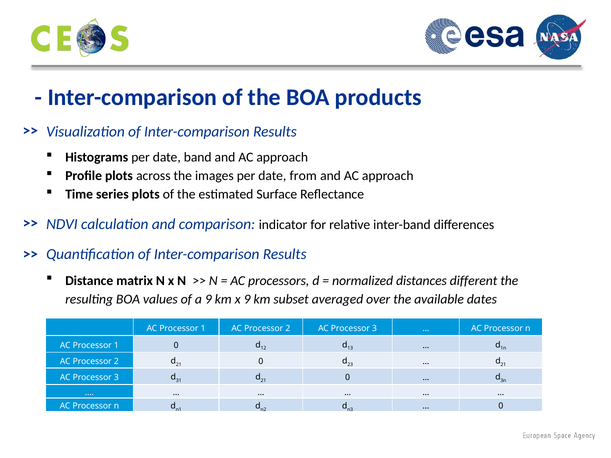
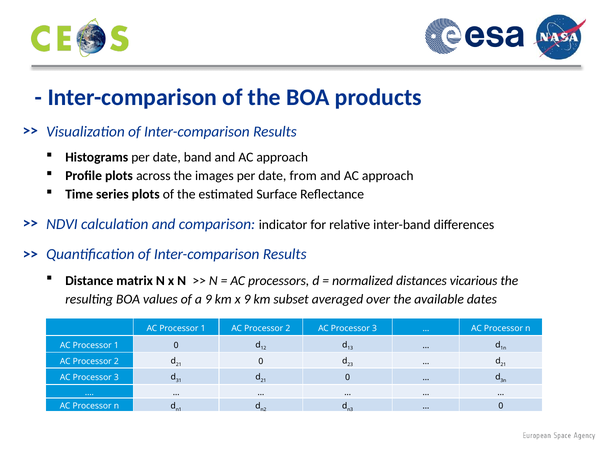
different: different -> vicarious
